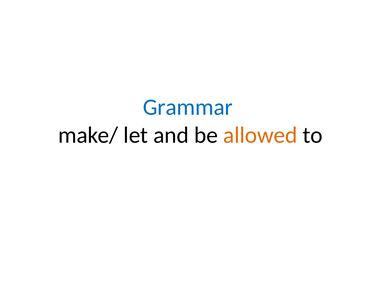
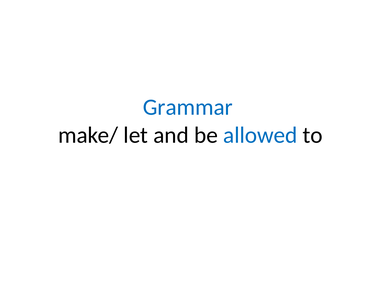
allowed colour: orange -> blue
